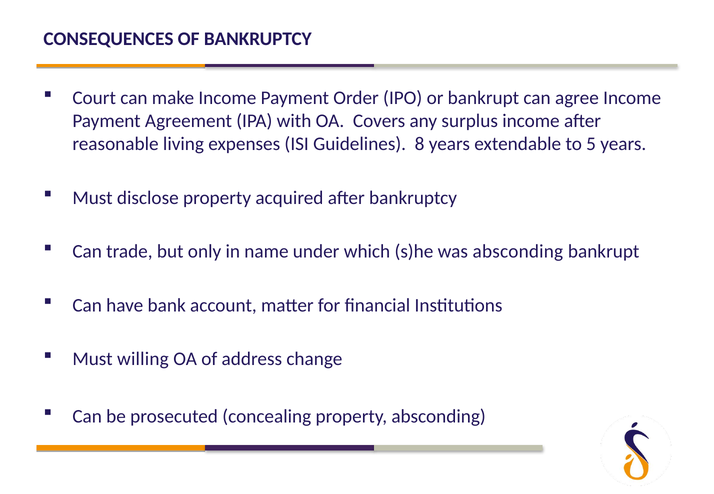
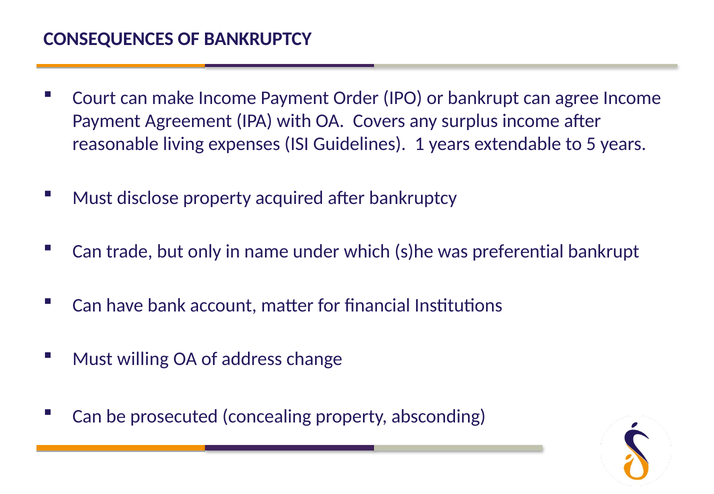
8: 8 -> 1
was absconding: absconding -> preferential
